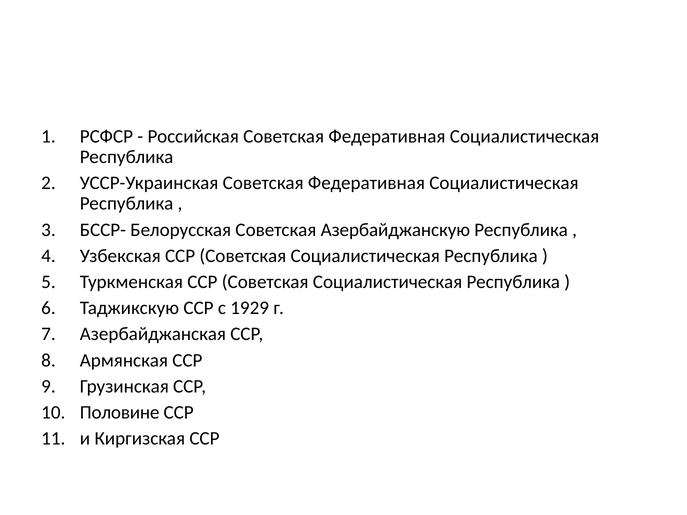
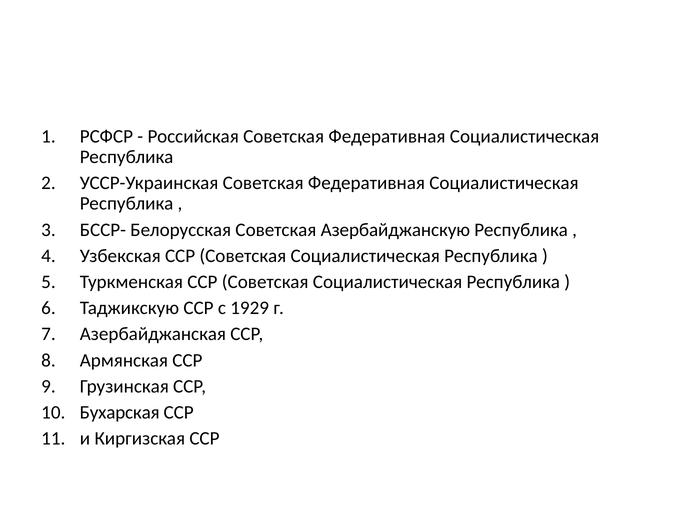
Половине: Половине -> Бухарская
